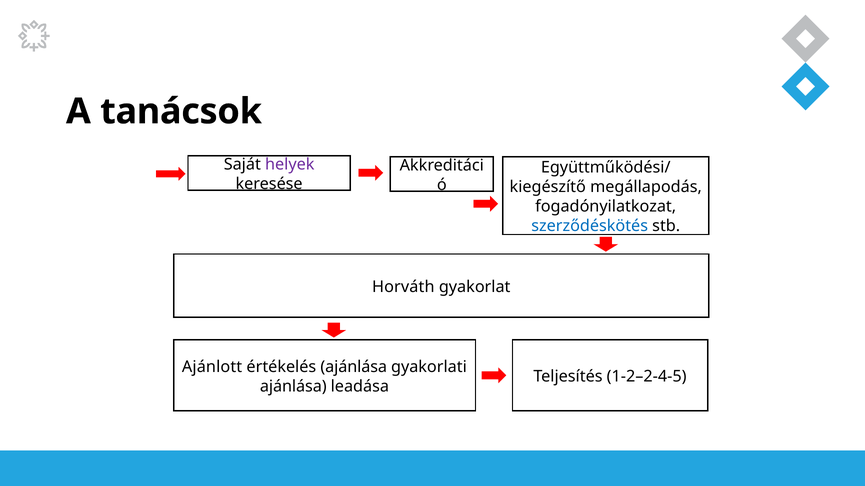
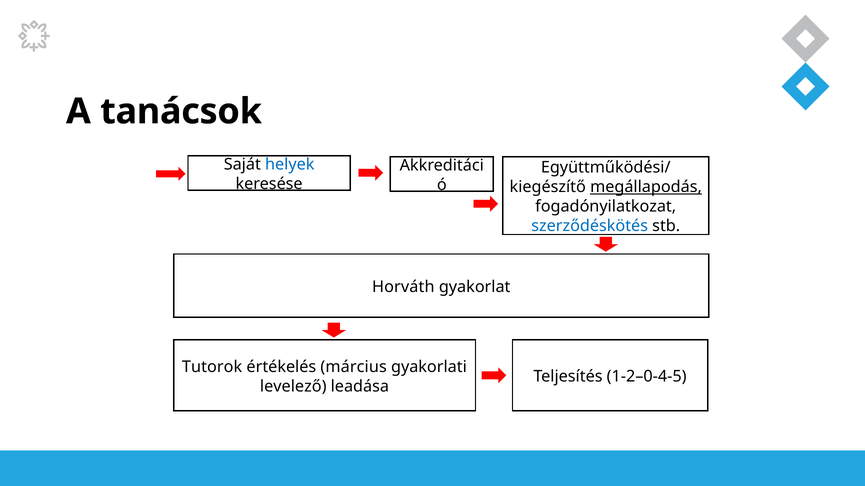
helyek colour: purple -> blue
megállapodás underline: none -> present
Ajánlott: Ajánlott -> Tutorok
értékelés ajánlása: ajánlása -> március
1-2–2-4-5: 1-2–2-4-5 -> 1-2–0-4-5
ajánlása at (293, 387): ajánlása -> levelező
